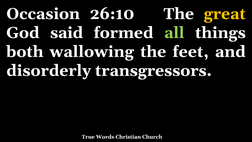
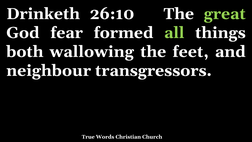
Occasion: Occasion -> Drinketh
great colour: yellow -> light green
said: said -> fear
disorderly: disorderly -> neighbour
